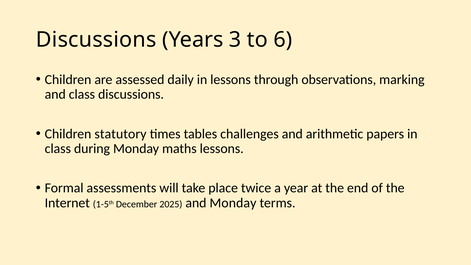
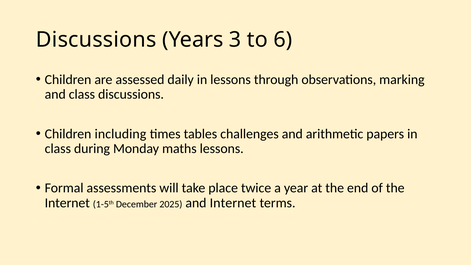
statutory: statutory -> including
and Monday: Monday -> Internet
